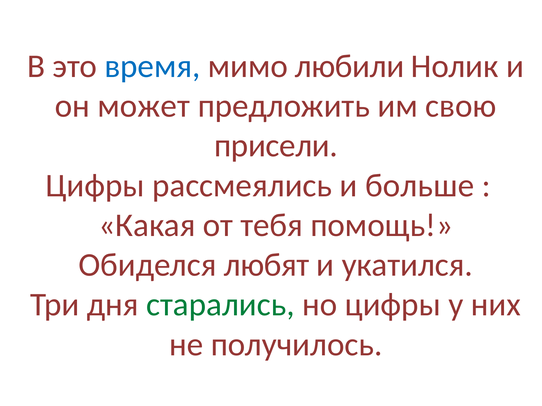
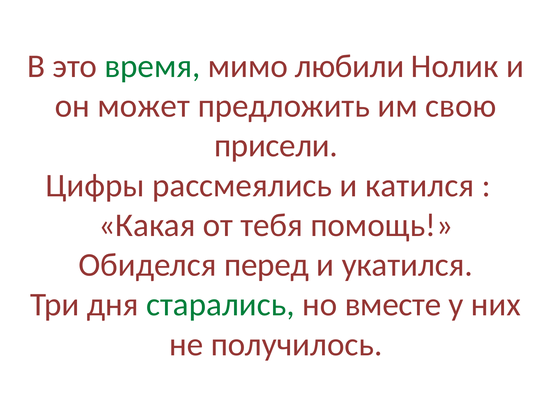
время colour: blue -> green
больше: больше -> катился
любят: любят -> перед
но цифры: цифры -> вместе
